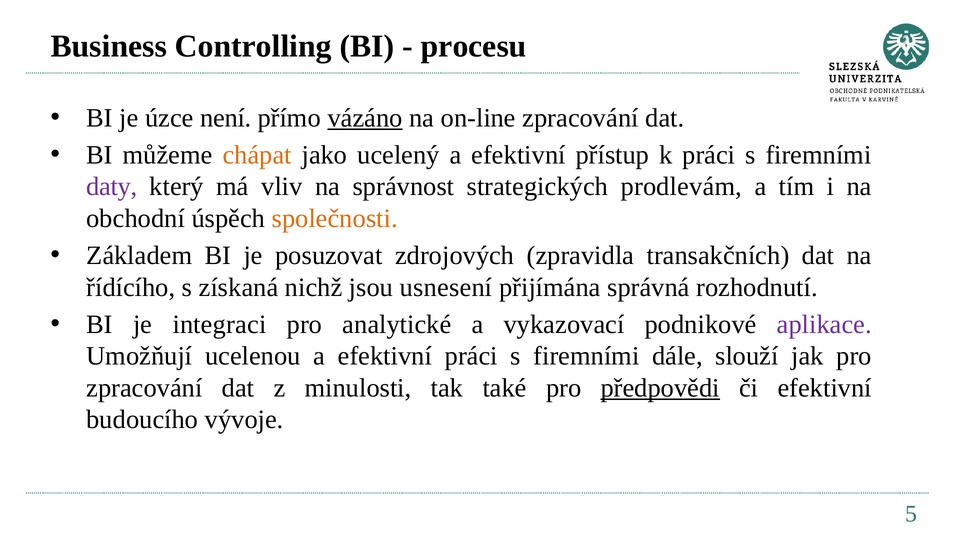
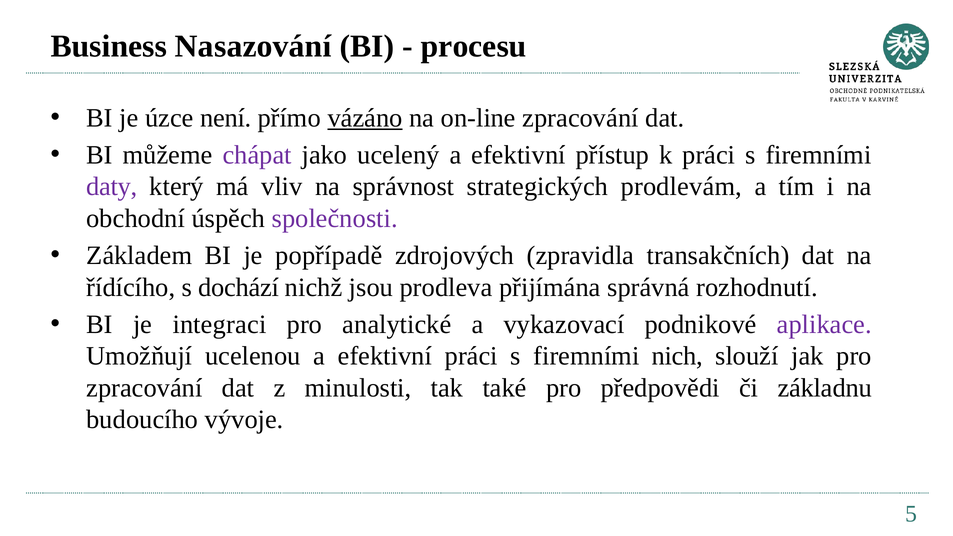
Controlling: Controlling -> Nasazování
chápat colour: orange -> purple
společnosti colour: orange -> purple
posuzovat: posuzovat -> popřípadě
získaná: získaná -> dochází
usnesení: usnesení -> prodleva
dále: dále -> nich
předpovědi underline: present -> none
či efektivní: efektivní -> základnu
